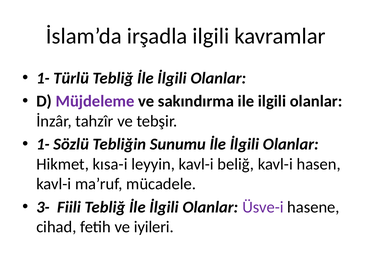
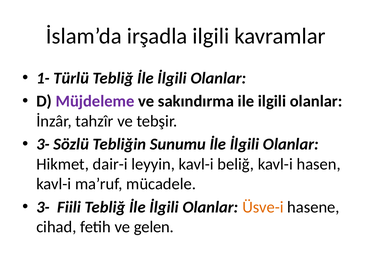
1- at (43, 144): 1- -> 3-
kısa-i: kısa-i -> dair-i
Üsve-i colour: purple -> orange
iyileri: iyileri -> gelen
